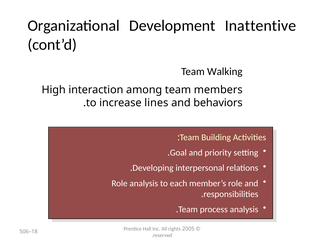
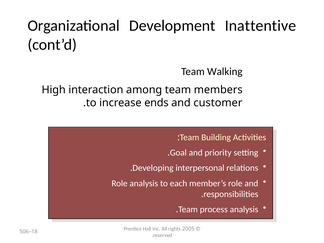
lines: lines -> ends
behaviors: behaviors -> customer
